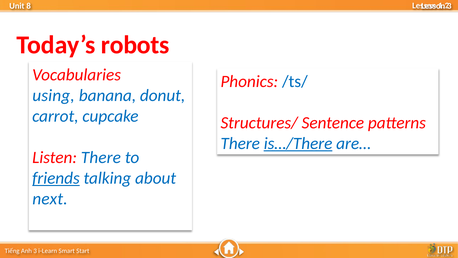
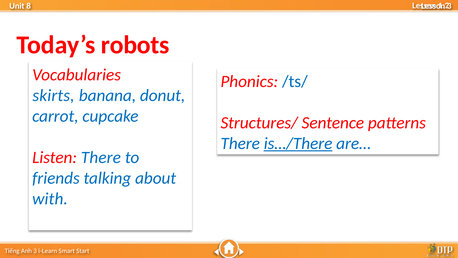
using: using -> skirts
friends underline: present -> none
next: next -> with
